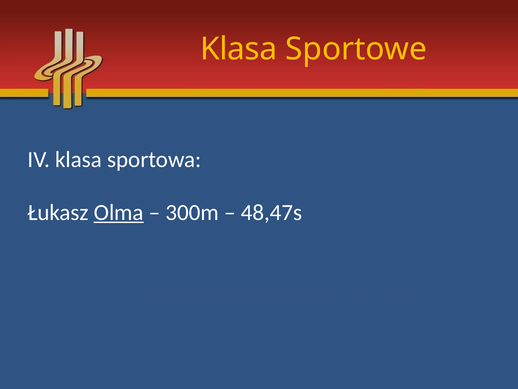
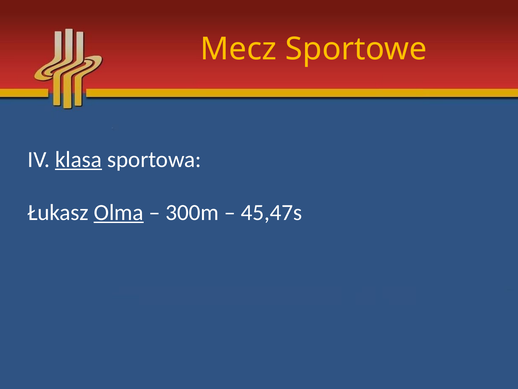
Klasa at (239, 49): Klasa -> Mecz
klasa at (79, 159) underline: none -> present
48,47s: 48,47s -> 45,47s
